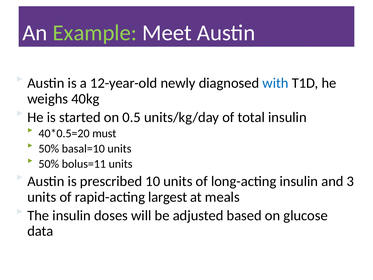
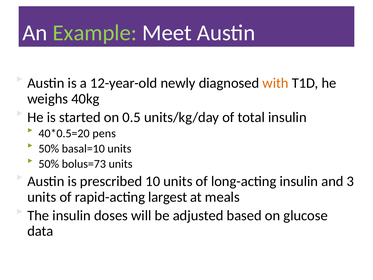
with colour: blue -> orange
must: must -> pens
bolus=11: bolus=11 -> bolus=73
